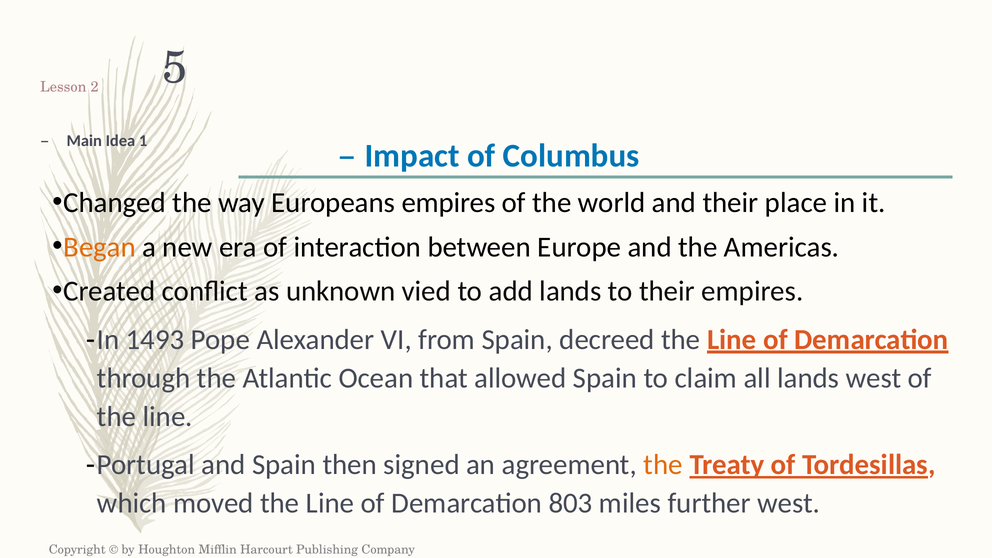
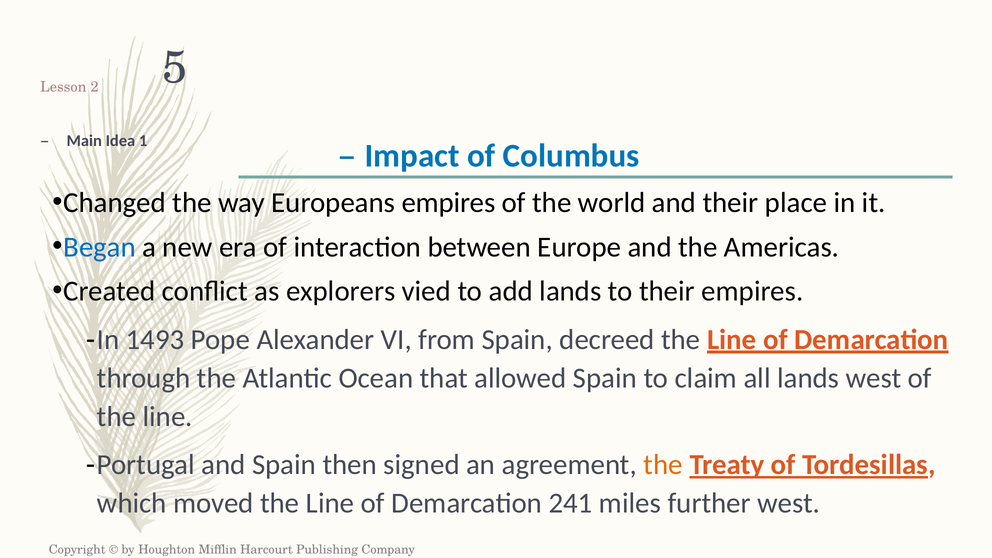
Began colour: orange -> blue
unknown: unknown -> explorers
803: 803 -> 241
